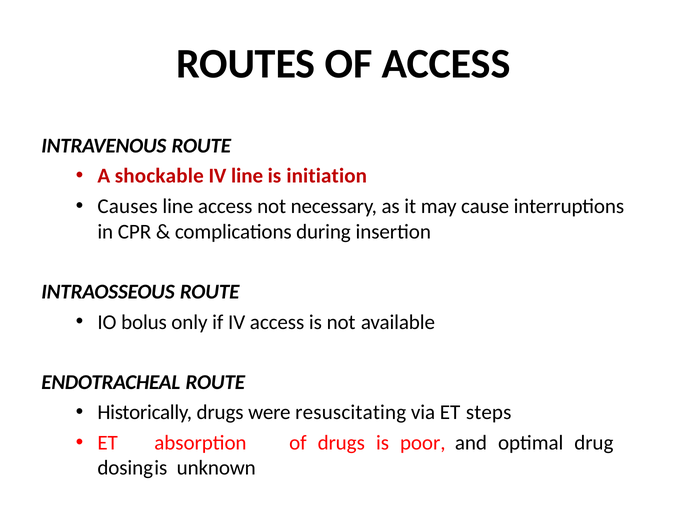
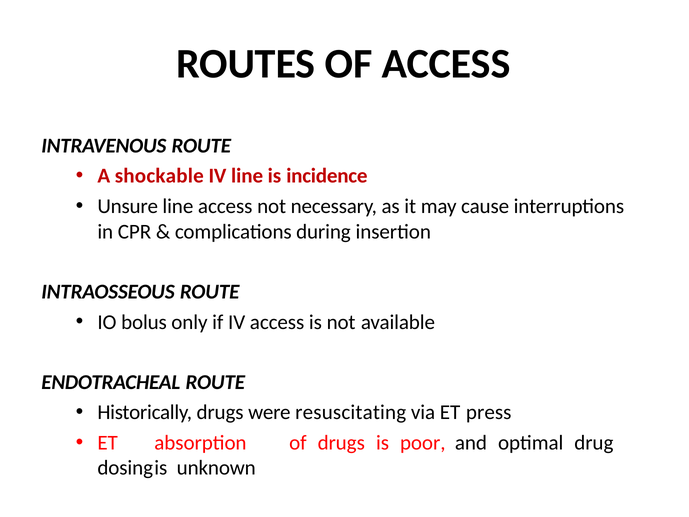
initiation: initiation -> incidence
Causes: Causes -> Unsure
steps: steps -> press
